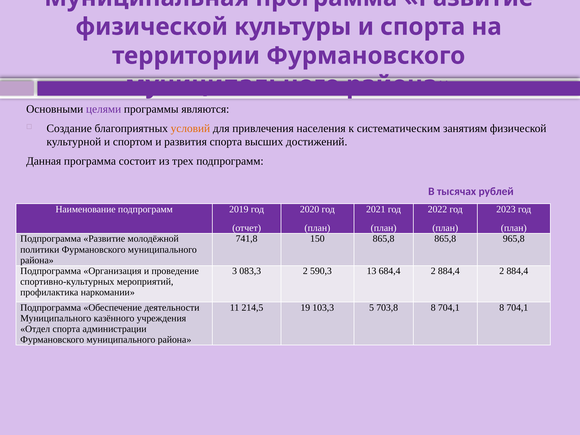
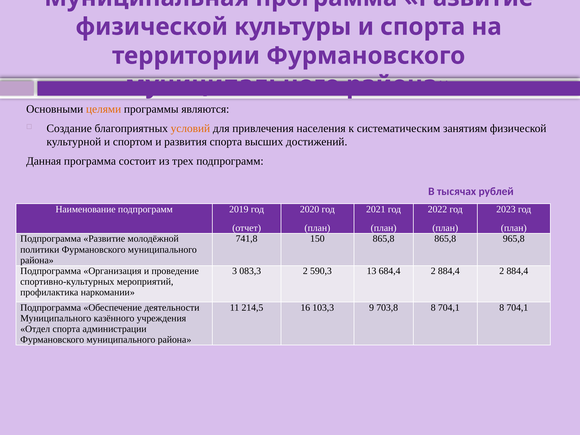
целями colour: purple -> orange
19: 19 -> 16
5: 5 -> 9
